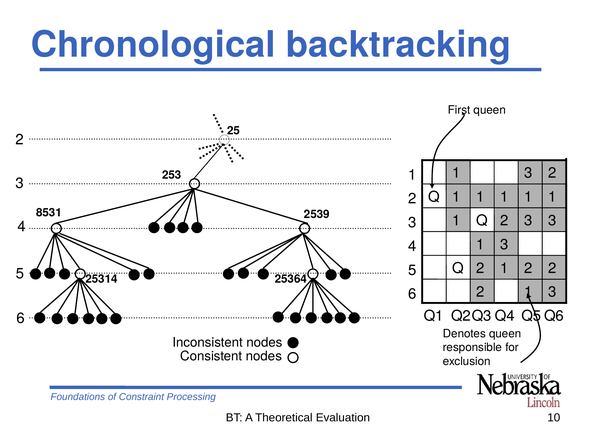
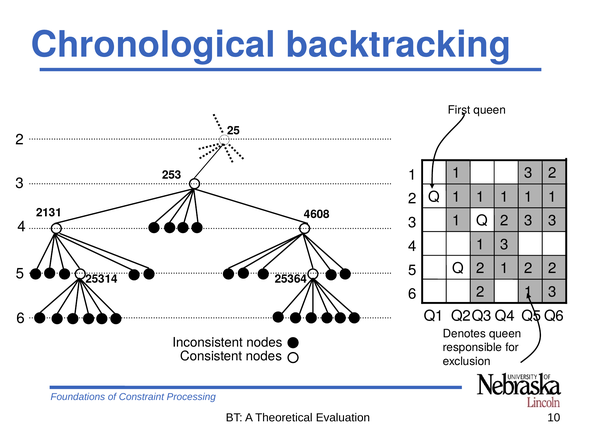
8531: 8531 -> 2131
2539: 2539 -> 4608
